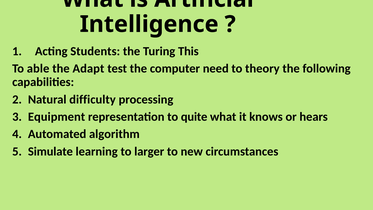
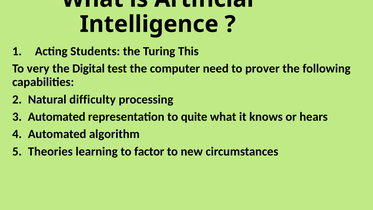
able: able -> very
Adapt: Adapt -> Digital
theory: theory -> prover
Equipment at (57, 117): Equipment -> Automated
Simulate: Simulate -> Theories
larger: larger -> factor
